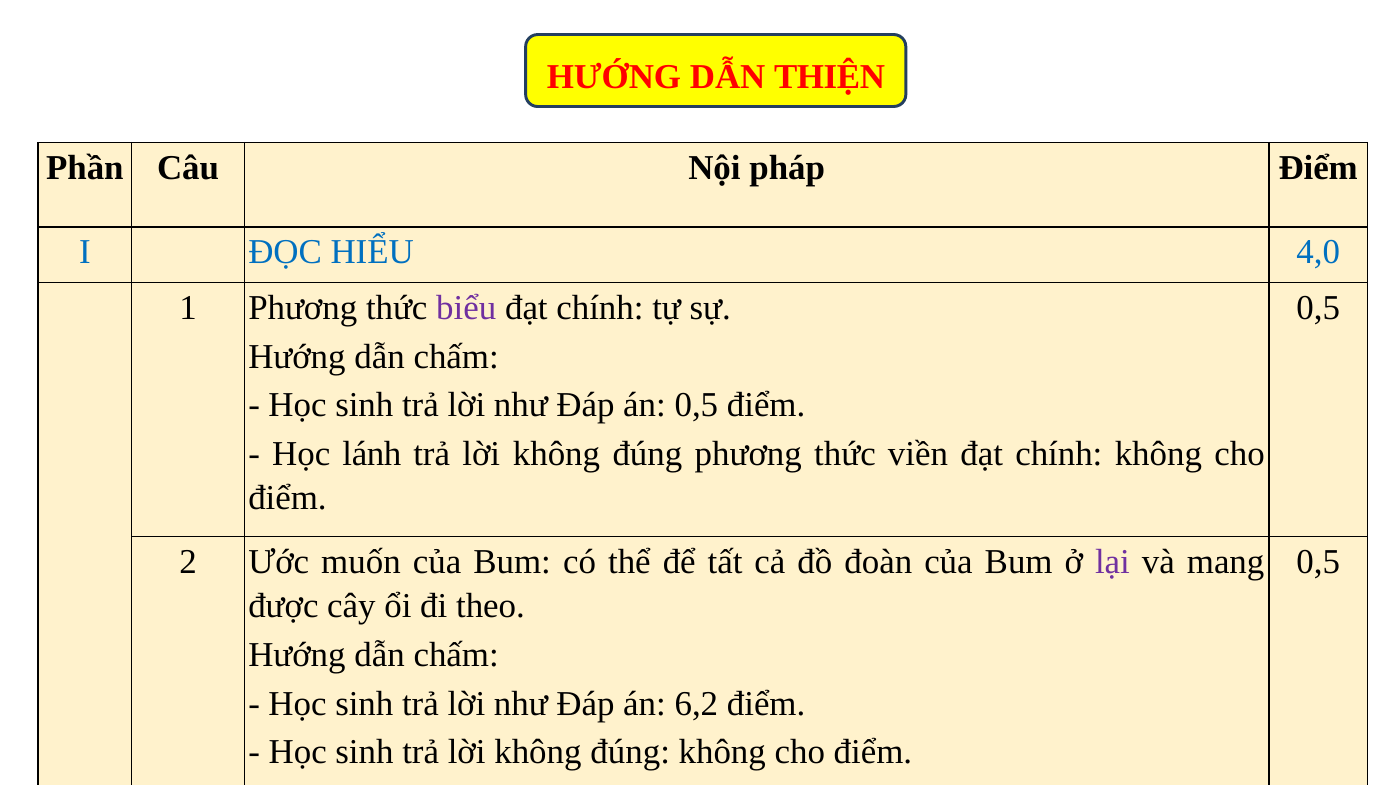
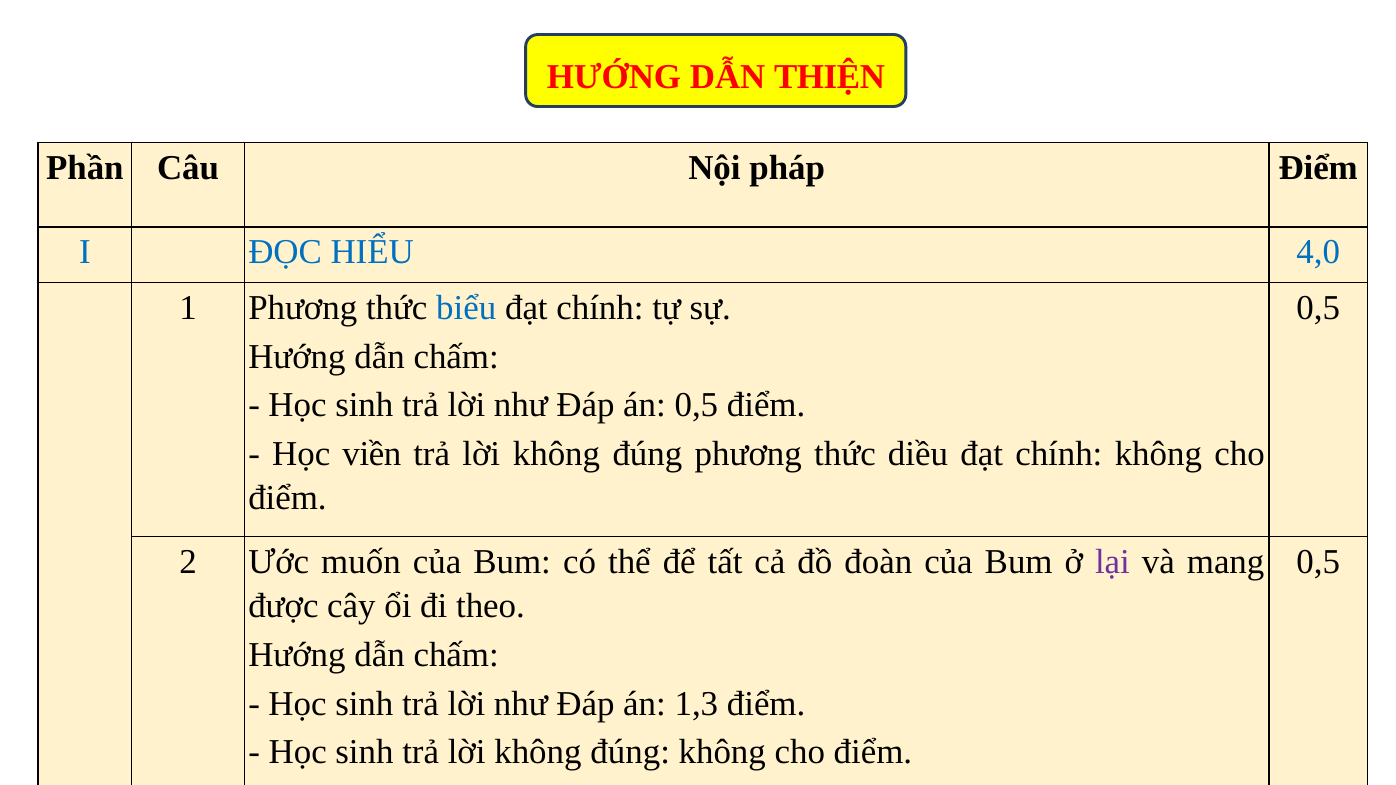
biểu colour: purple -> blue
lánh: lánh -> viền
viền: viền -> diều
6,2: 6,2 -> 1,3
